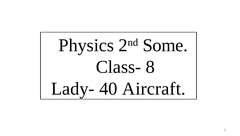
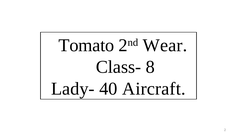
Physics: Physics -> Tomato
Some: Some -> Wear
